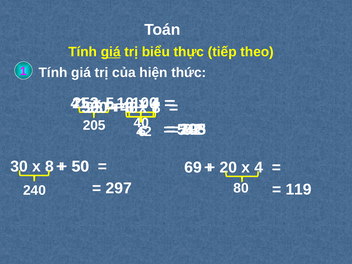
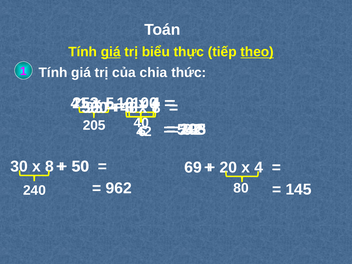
theo underline: none -> present
hiện: hiện -> chia
119: 119 -> 145
297: 297 -> 962
